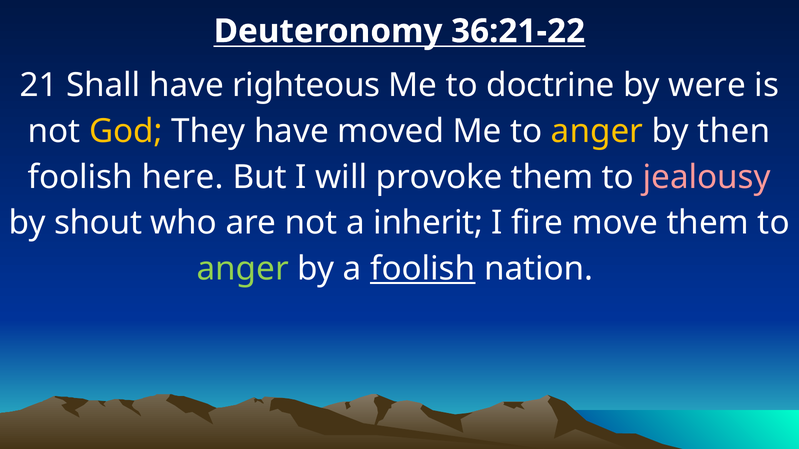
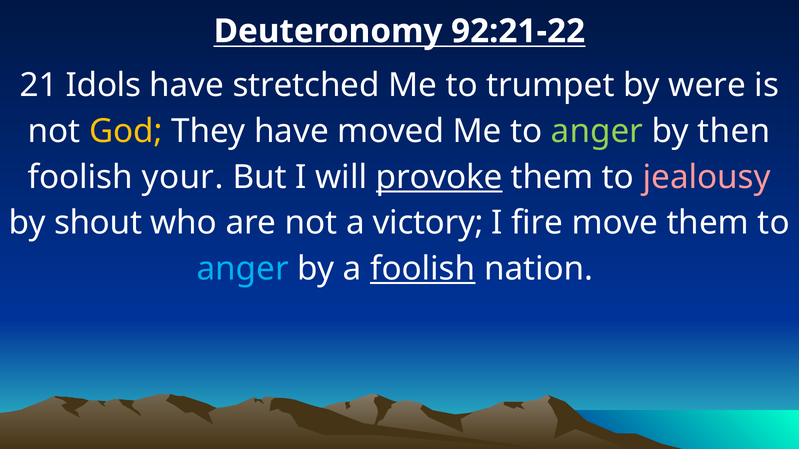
36:21-22: 36:21-22 -> 92:21-22
Shall: Shall -> Idols
righteous: righteous -> stretched
doctrine: doctrine -> trumpet
anger at (597, 131) colour: yellow -> light green
here: here -> your
provoke underline: none -> present
inherit: inherit -> victory
anger at (243, 269) colour: light green -> light blue
